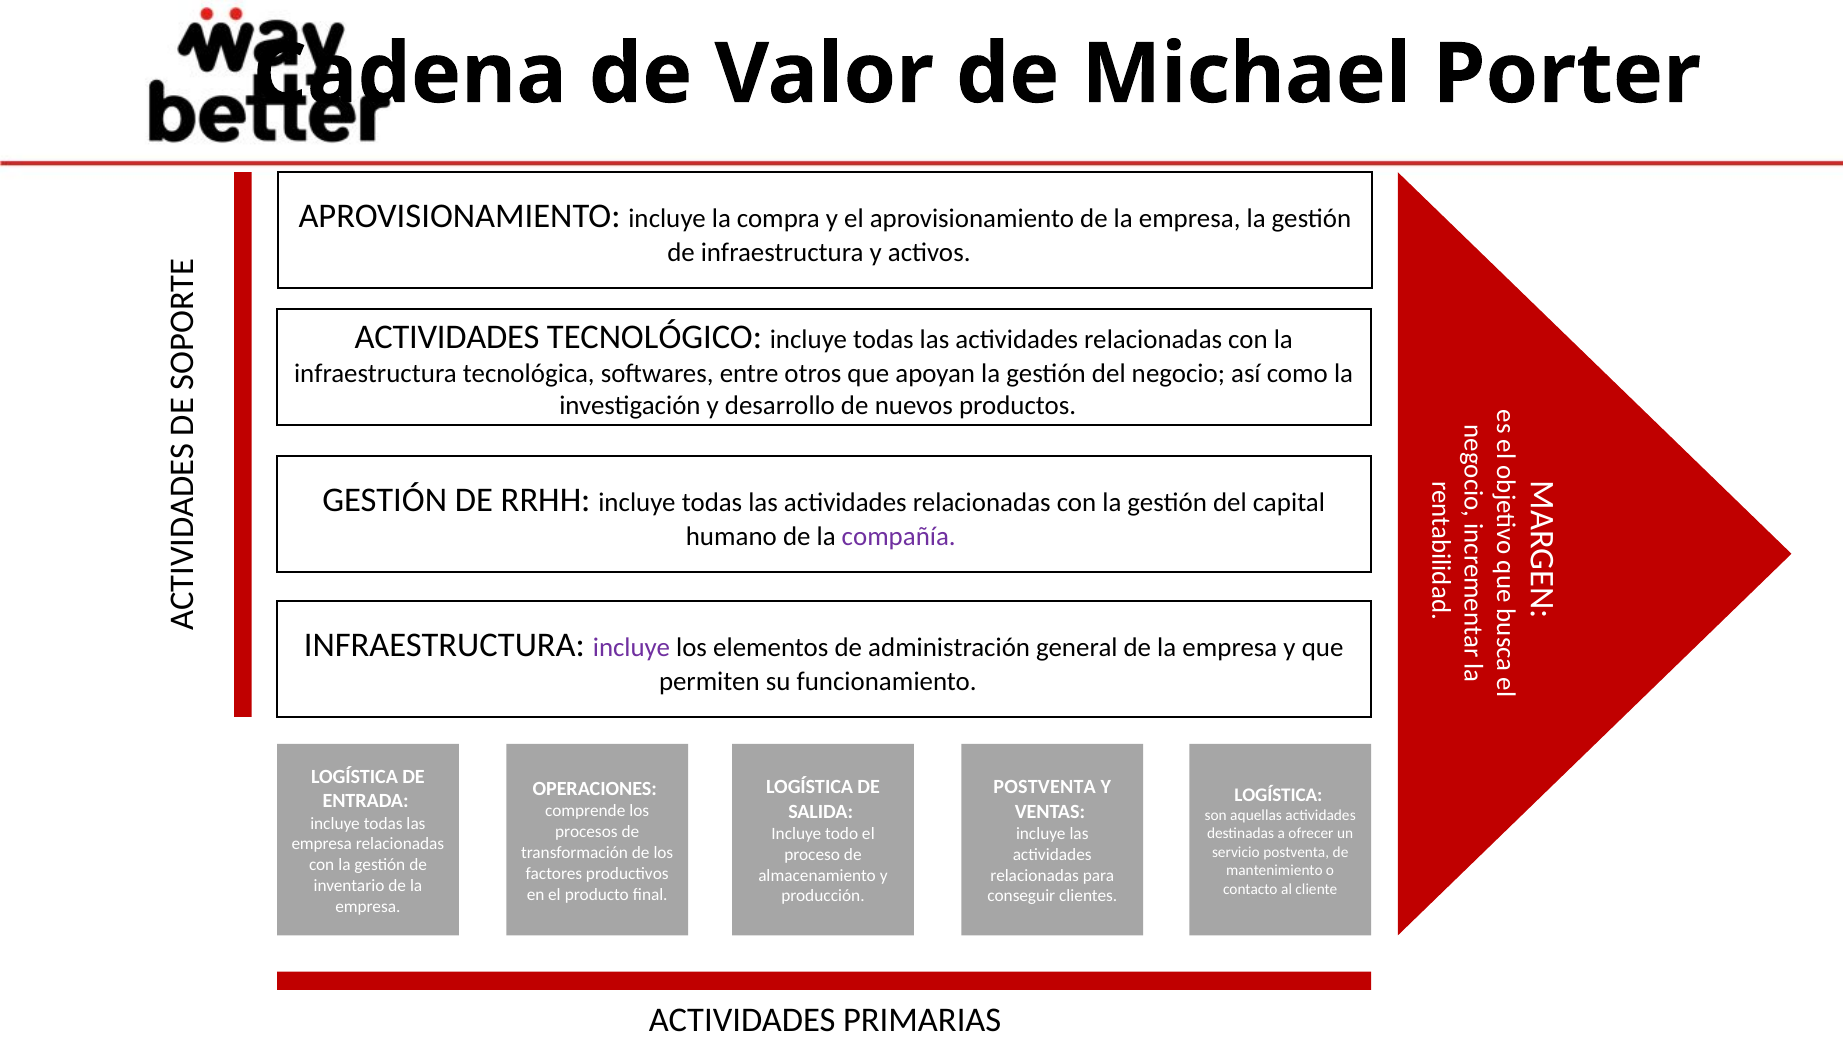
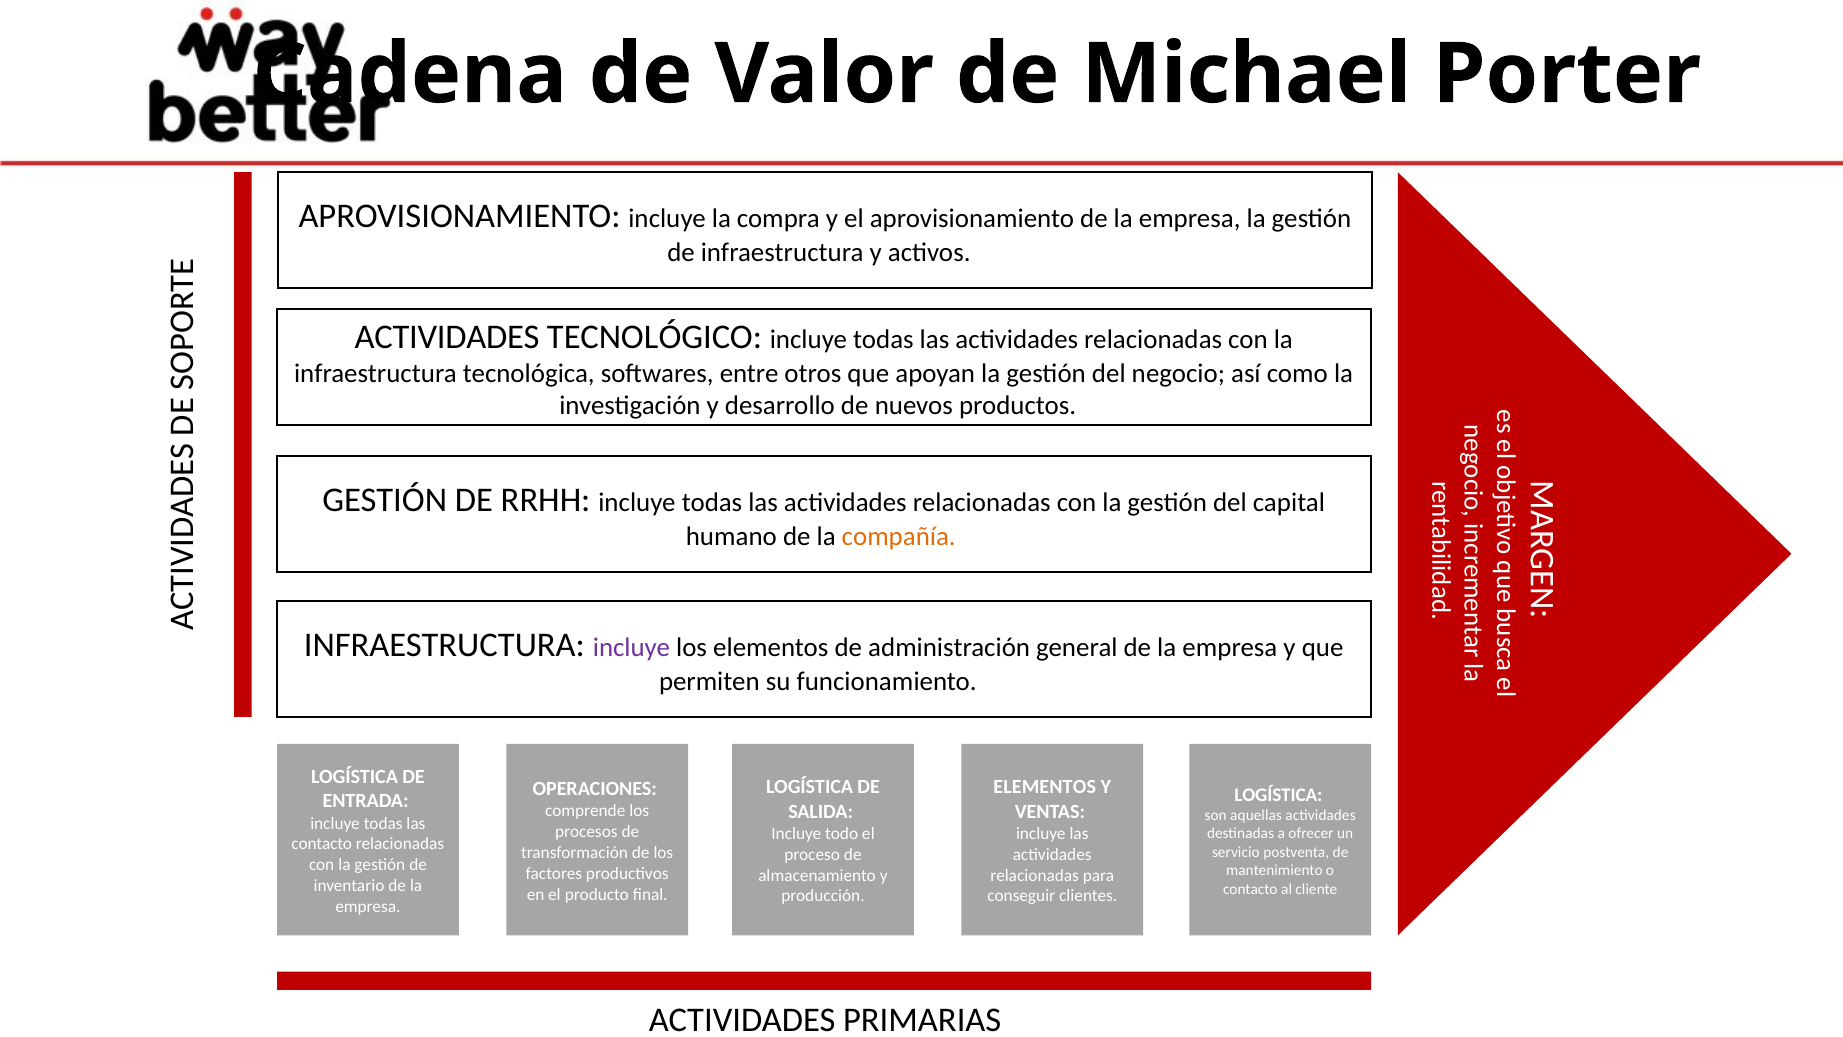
compañía colour: purple -> orange
POSTVENTA at (1045, 787): POSTVENTA -> ELEMENTOS
empresa at (322, 844): empresa -> contacto
